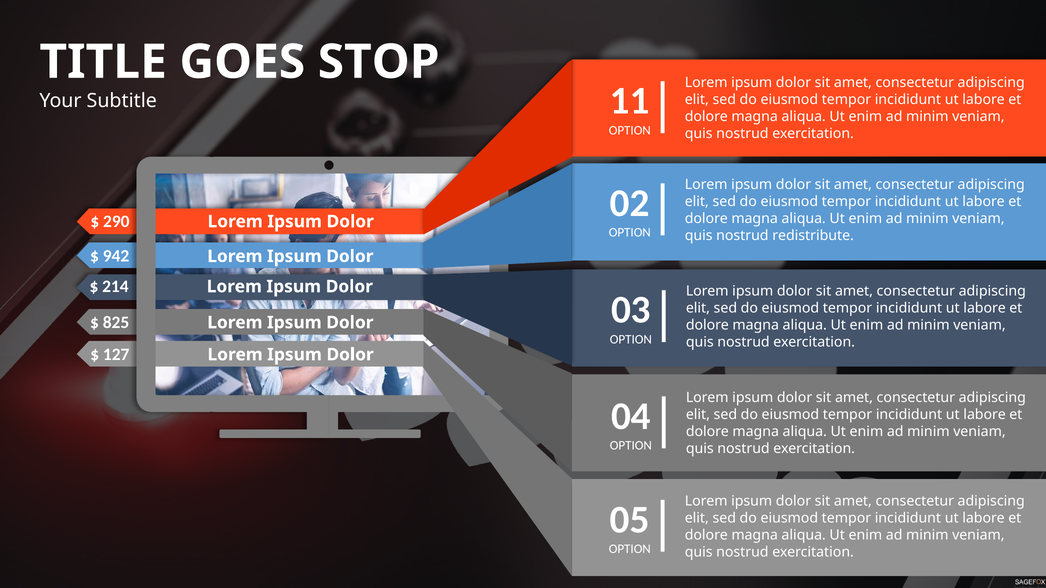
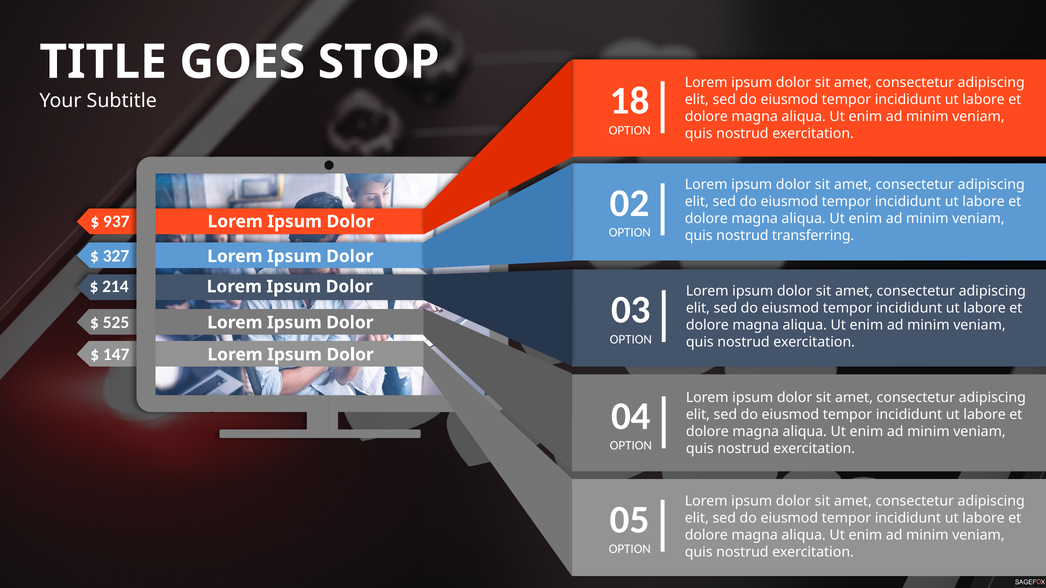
11: 11 -> 18
290: 290 -> 937
redistribute: redistribute -> transferring
942: 942 -> 327
825: 825 -> 525
127: 127 -> 147
